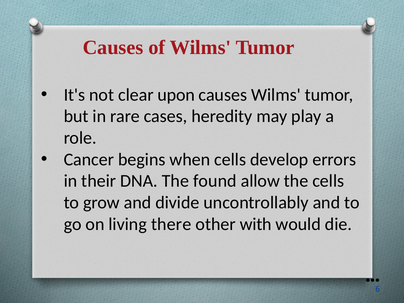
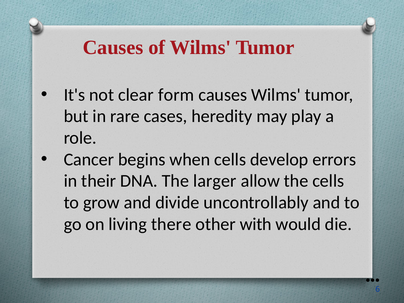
upon: upon -> form
found: found -> larger
